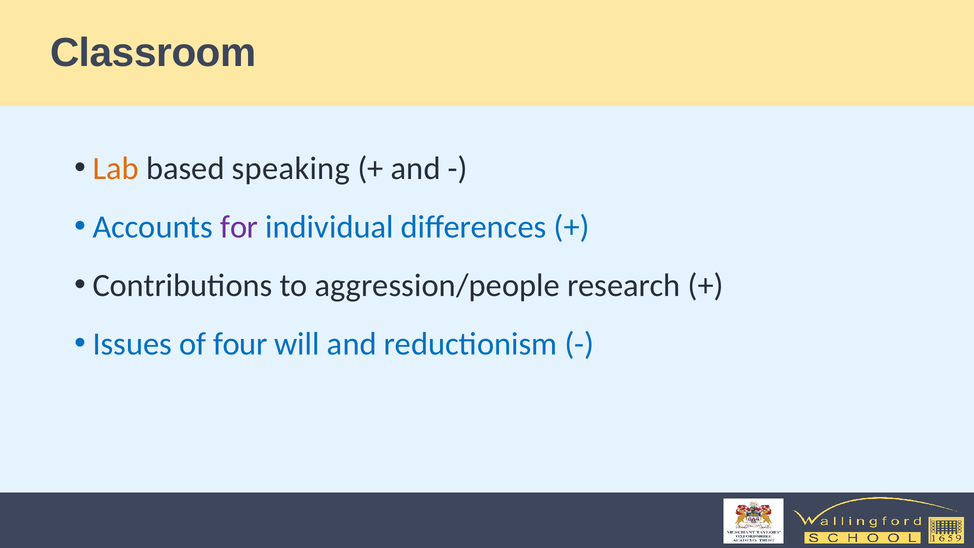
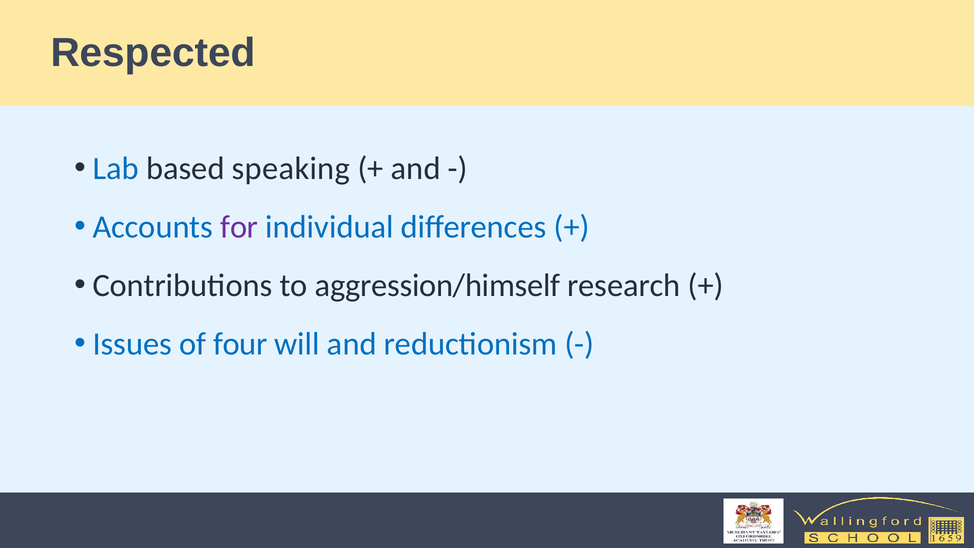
Classroom: Classroom -> Respected
Lab colour: orange -> blue
aggression/people: aggression/people -> aggression/himself
